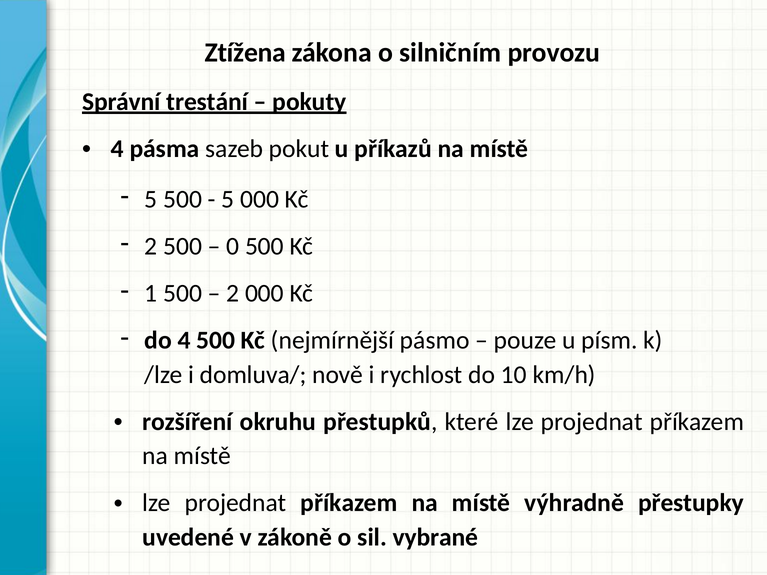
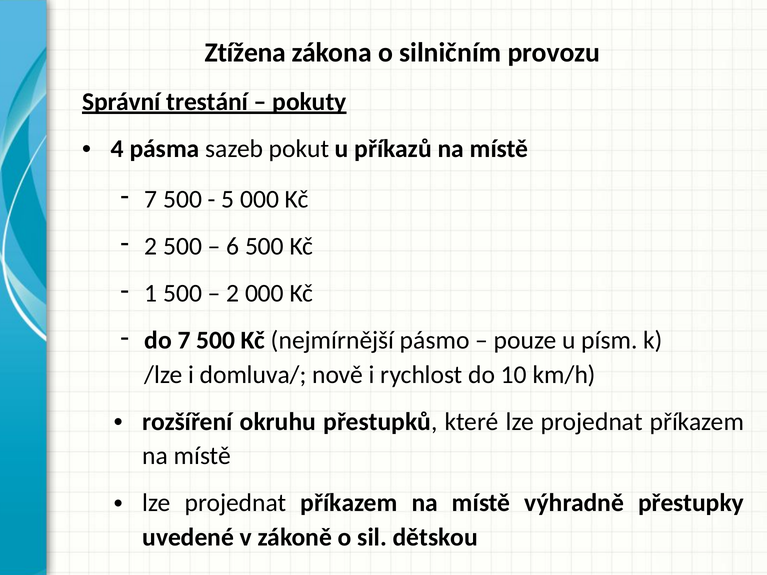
5 at (151, 199): 5 -> 7
0: 0 -> 6
do 4: 4 -> 7
vybrané: vybrané -> dětskou
